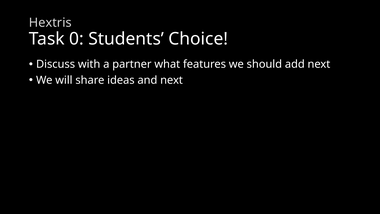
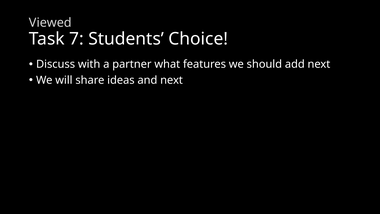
Hextris: Hextris -> Viewed
0: 0 -> 7
